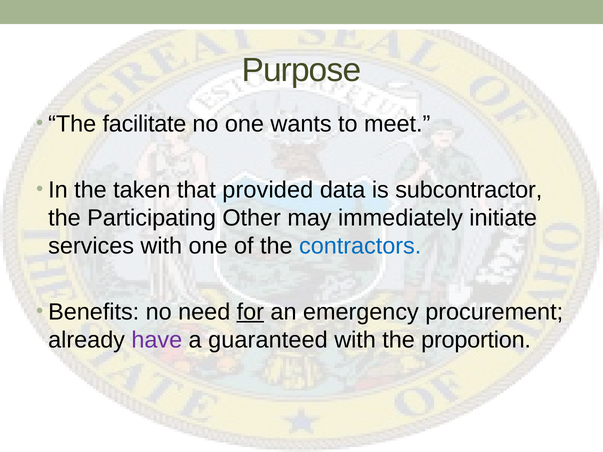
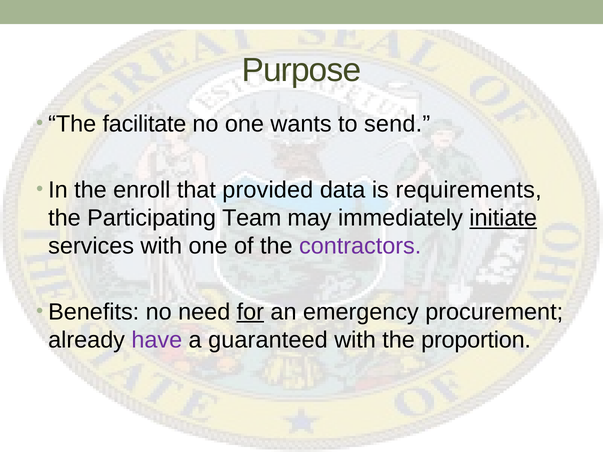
meet: meet -> send
taken: taken -> enroll
subcontractor: subcontractor -> requirements
Other: Other -> Team
initiate underline: none -> present
contractors colour: blue -> purple
